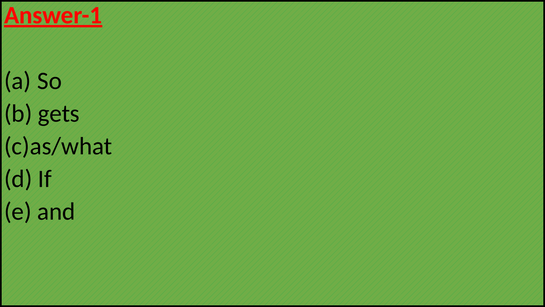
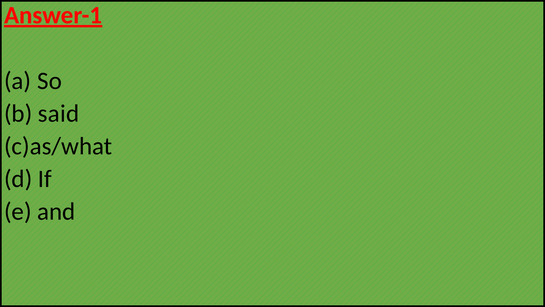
gets: gets -> said
